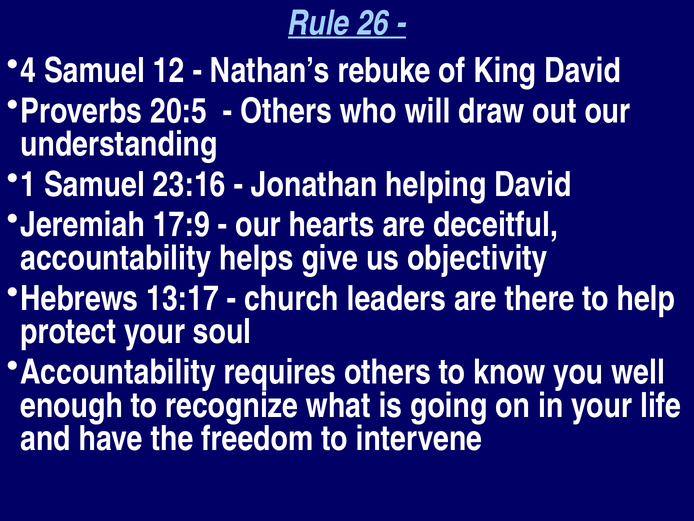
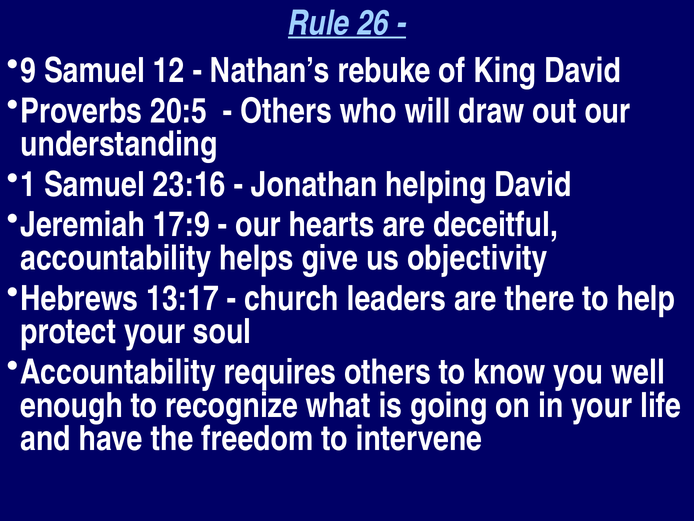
4: 4 -> 9
